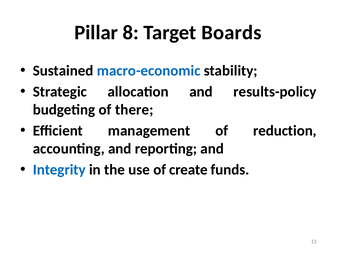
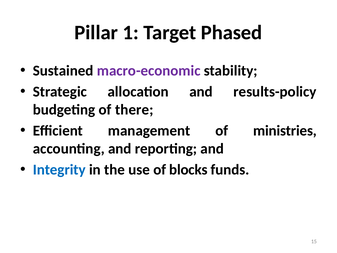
8: 8 -> 1
Boards: Boards -> Phased
macro-economic colour: blue -> purple
reduction: reduction -> ministries
create: create -> blocks
